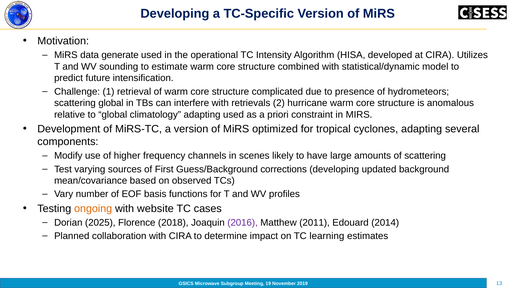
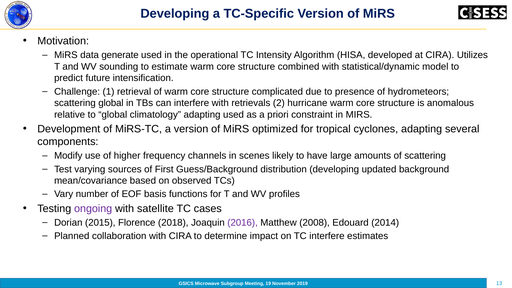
corrections: corrections -> distribution
ongoing colour: orange -> purple
website: website -> satellite
2025: 2025 -> 2015
2011: 2011 -> 2008
TC learning: learning -> interfere
